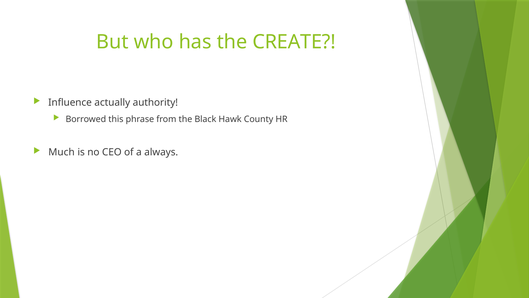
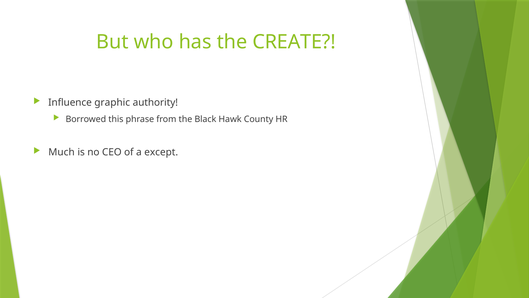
actually: actually -> graphic
always: always -> except
